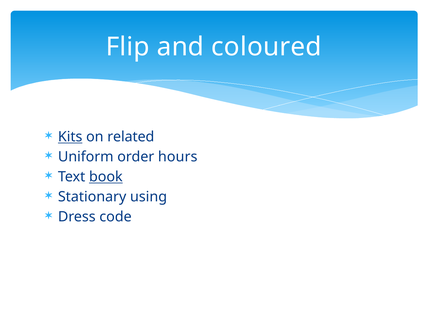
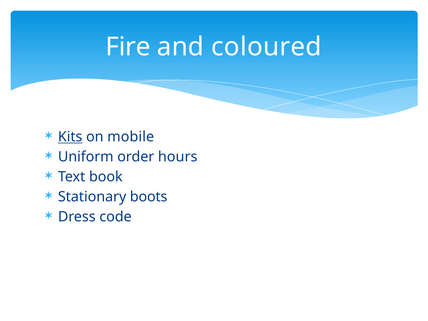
Flip: Flip -> Fire
related: related -> mobile
book underline: present -> none
using: using -> boots
